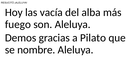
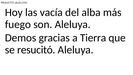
Pilato: Pilato -> Tierra
se nombre: nombre -> resucitó
